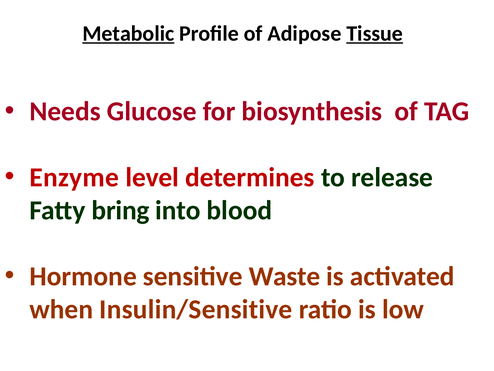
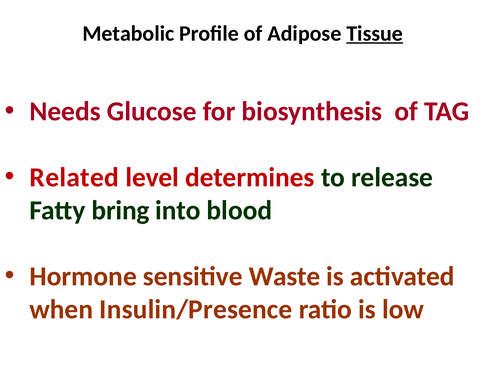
Metabolic underline: present -> none
Enzyme: Enzyme -> Related
Insulin/Sensitive: Insulin/Sensitive -> Insulin/Presence
